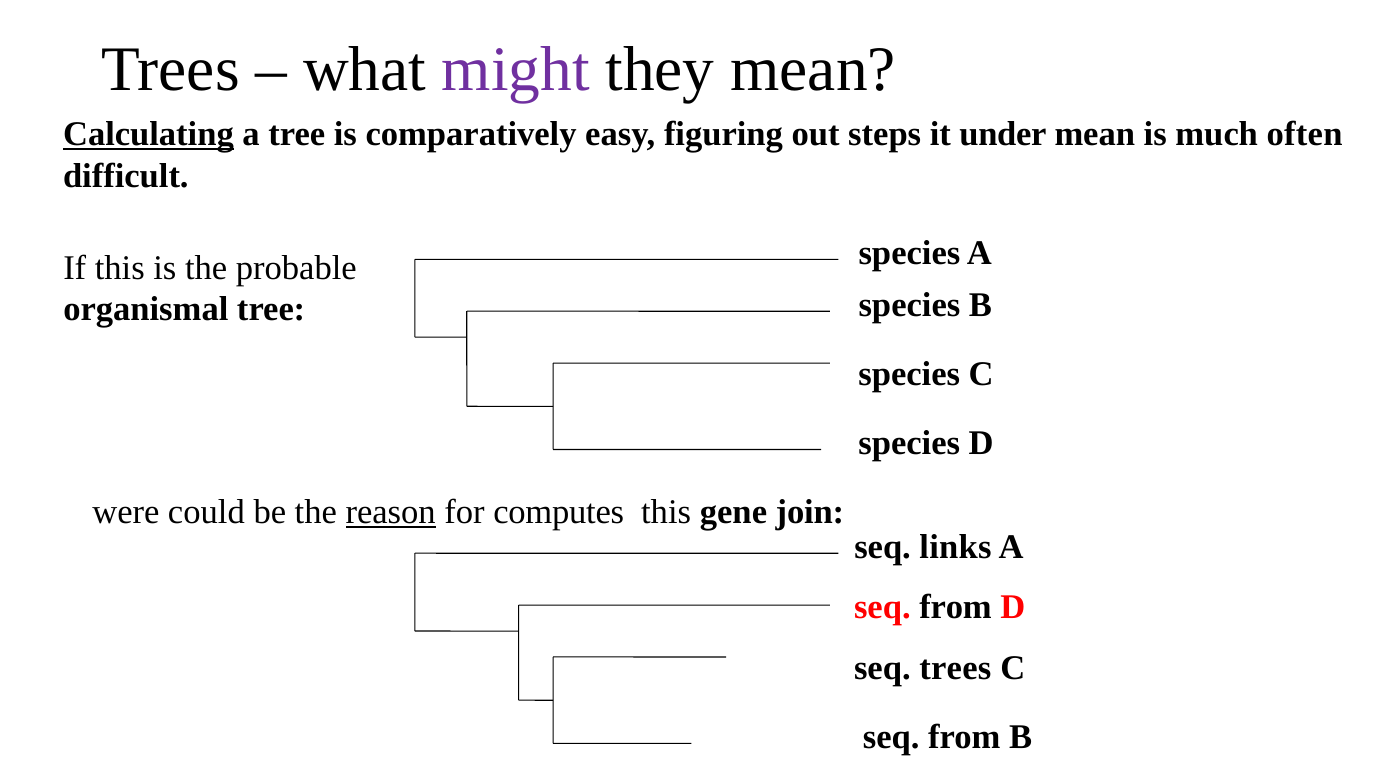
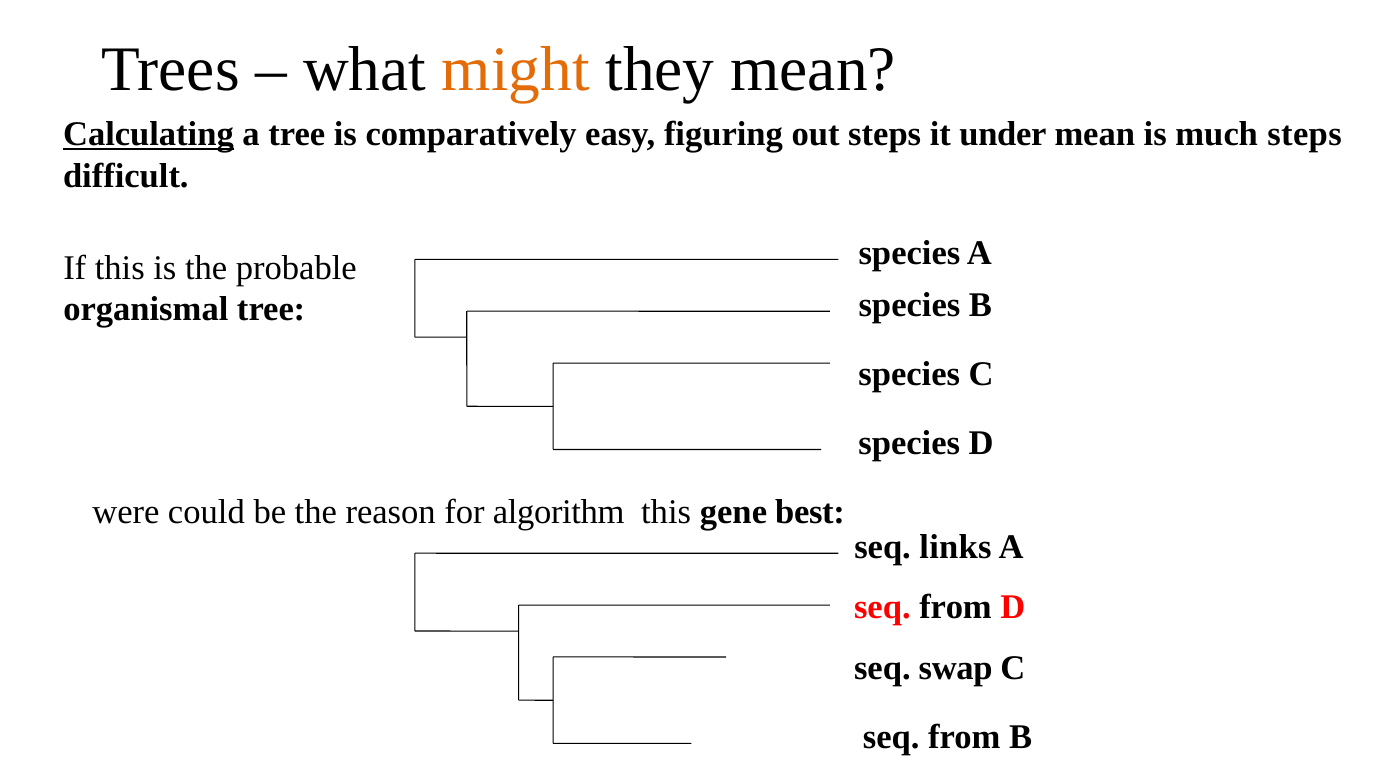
might colour: purple -> orange
much often: often -> steps
reason underline: present -> none
computes: computes -> algorithm
join: join -> best
seq trees: trees -> swap
